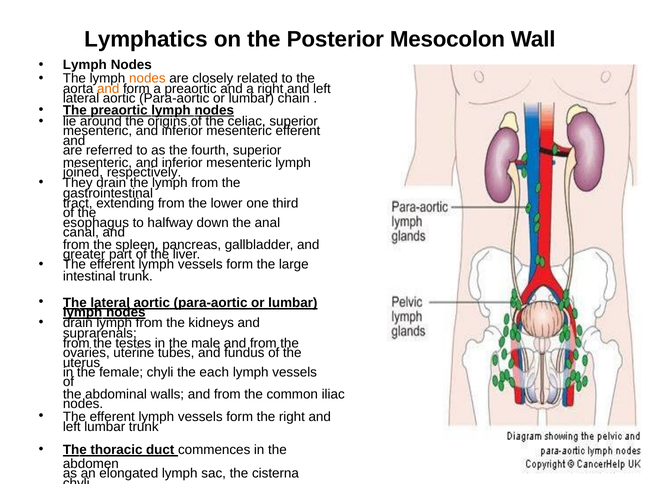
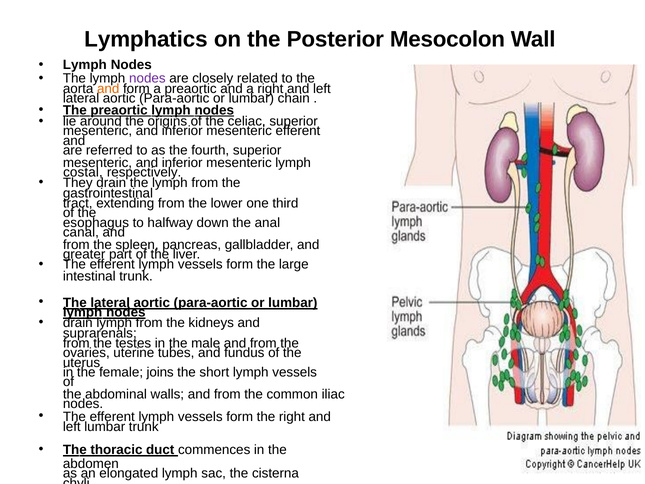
nodes at (147, 78) colour: orange -> purple
joined: joined -> costal
female chyli: chyli -> joins
each: each -> short
